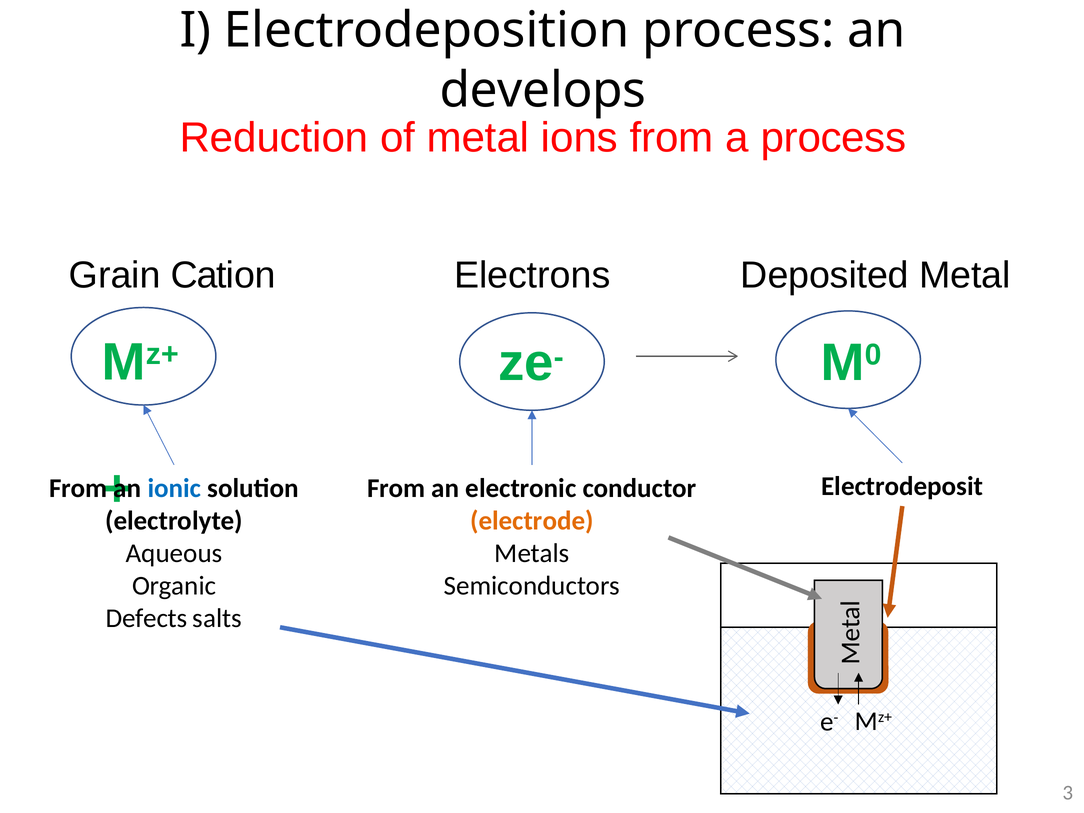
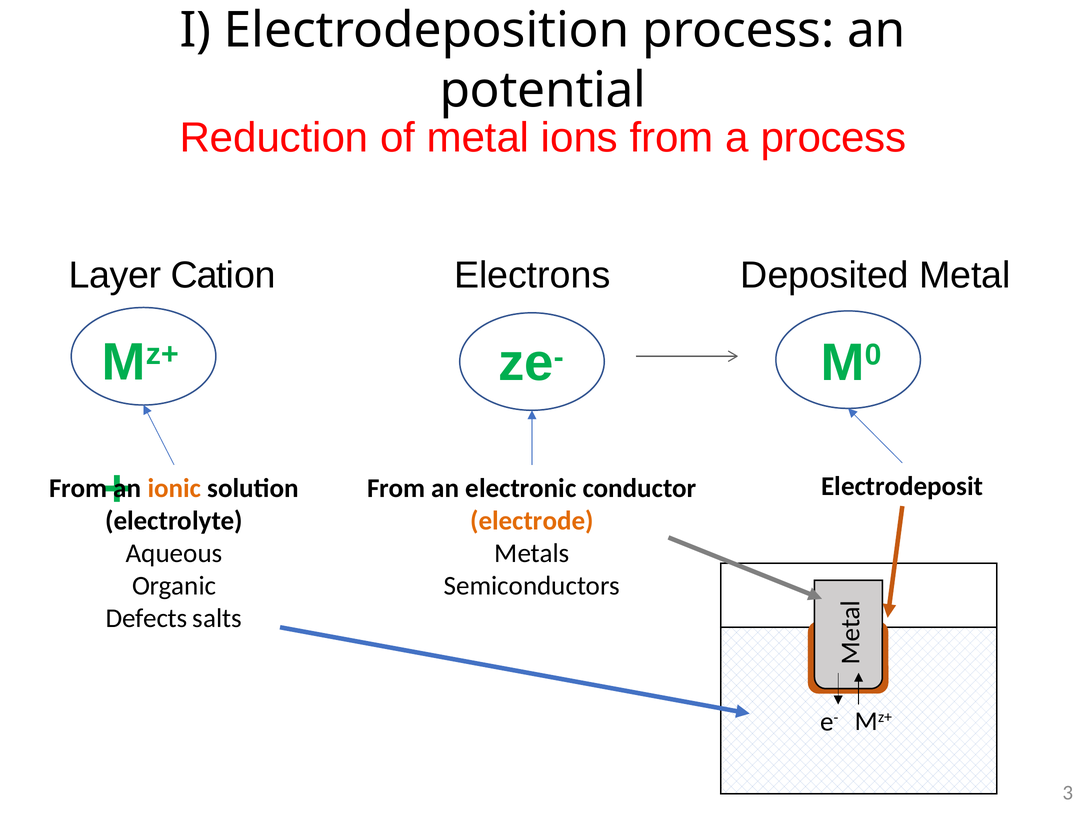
develops: develops -> potential
Grain: Grain -> Layer
ionic colour: blue -> orange
